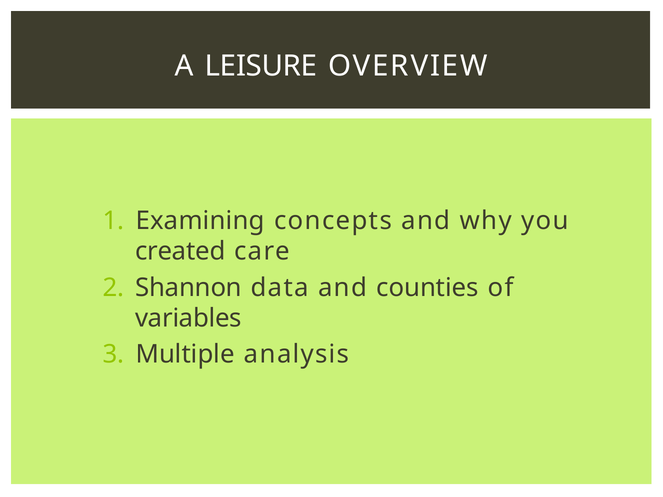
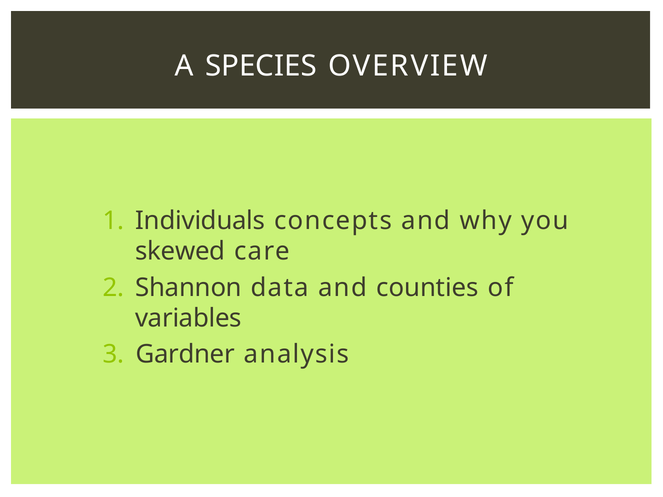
LEISURE: LEISURE -> SPECIES
Examining: Examining -> Individuals
created: created -> skewed
Multiple: Multiple -> Gardner
